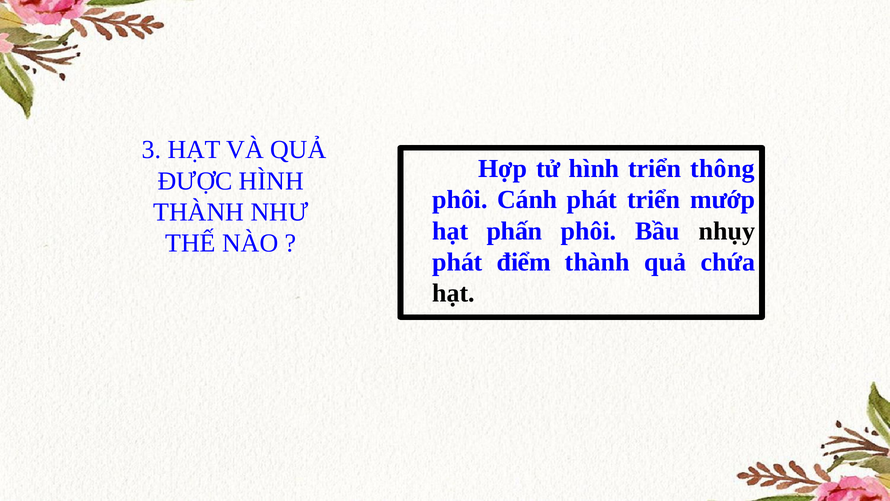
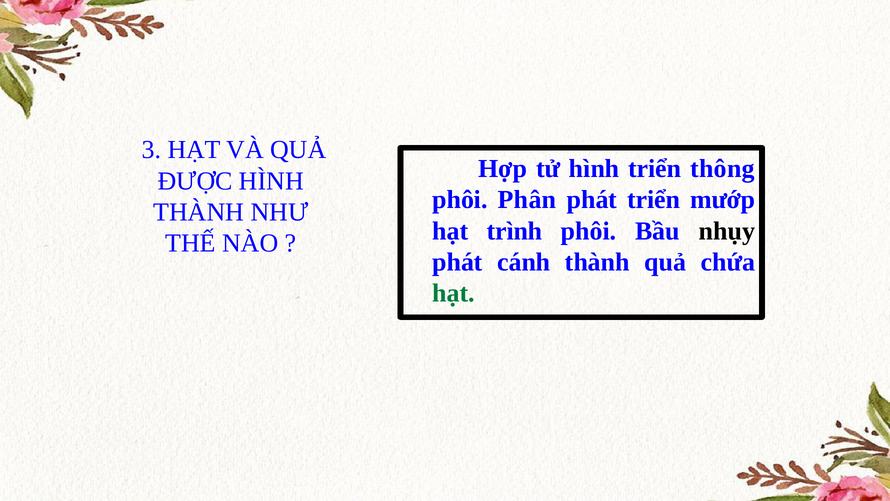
Cánh: Cánh -> Phân
phấn: phấn -> trình
điểm: điểm -> cánh
hạt at (453, 293) colour: black -> green
